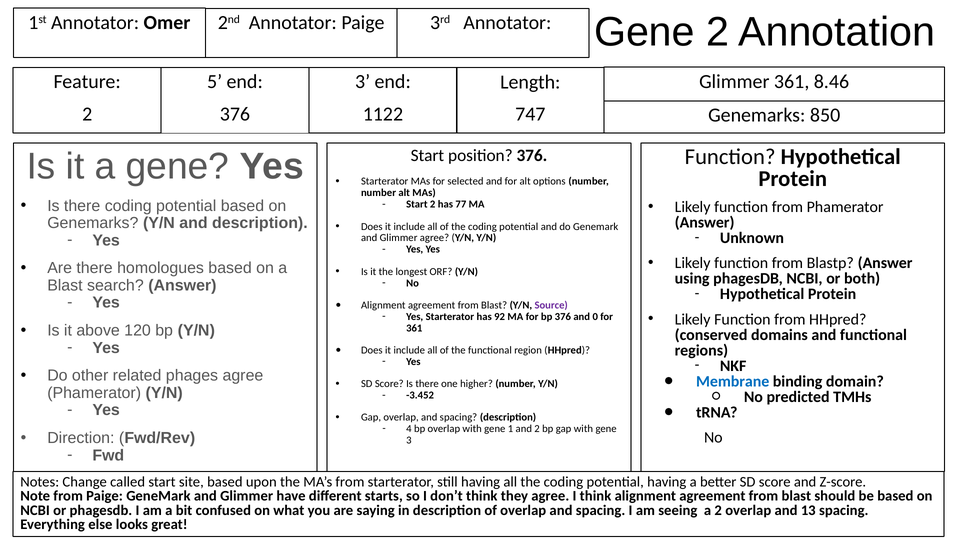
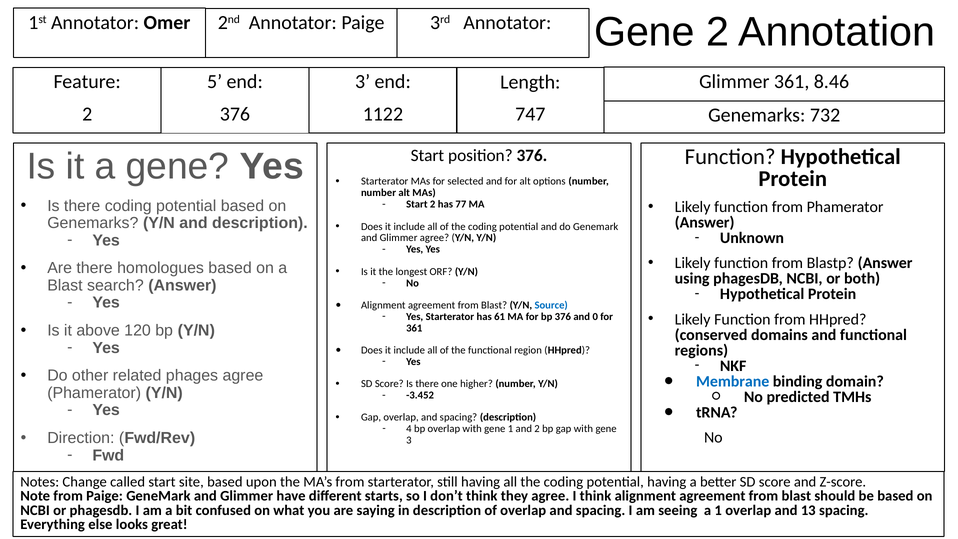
850: 850 -> 732
Source colour: purple -> blue
92: 92 -> 61
a 2: 2 -> 1
